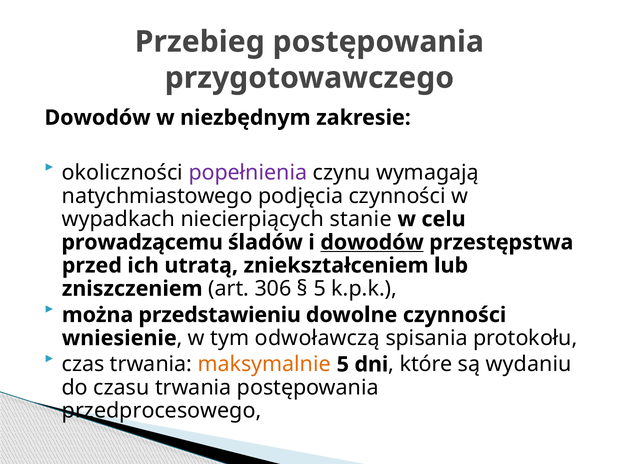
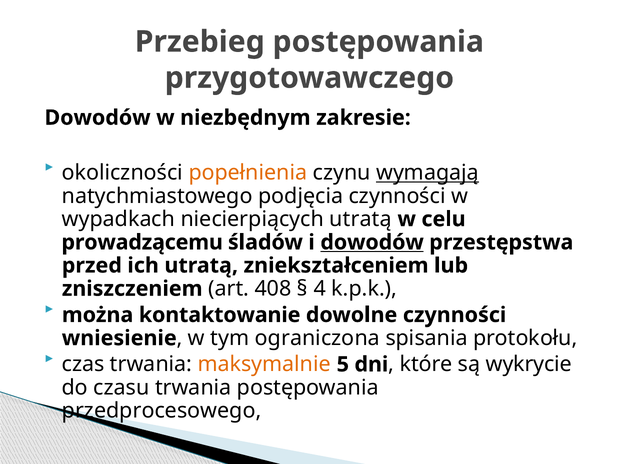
popełnienia colour: purple -> orange
wymagają underline: none -> present
niecierpiących stanie: stanie -> utratą
306: 306 -> 408
5 at (320, 289): 5 -> 4
przedstawieniu: przedstawieniu -> kontaktowanie
odwoławczą: odwoławczą -> ograniczona
wydaniu: wydaniu -> wykrycie
